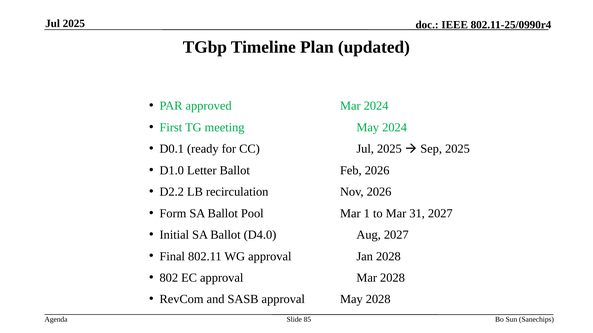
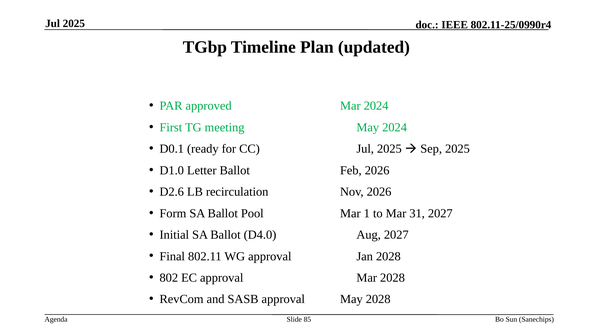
D2.2: D2.2 -> D2.6
